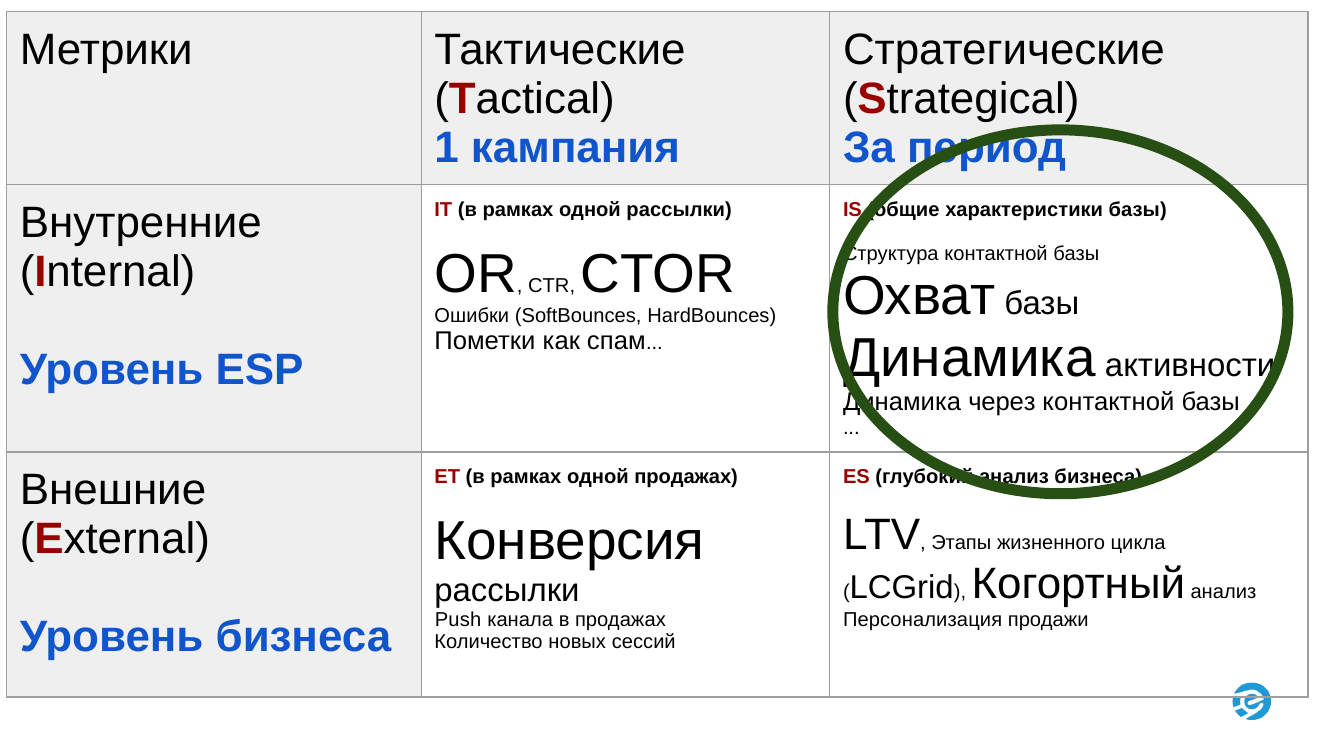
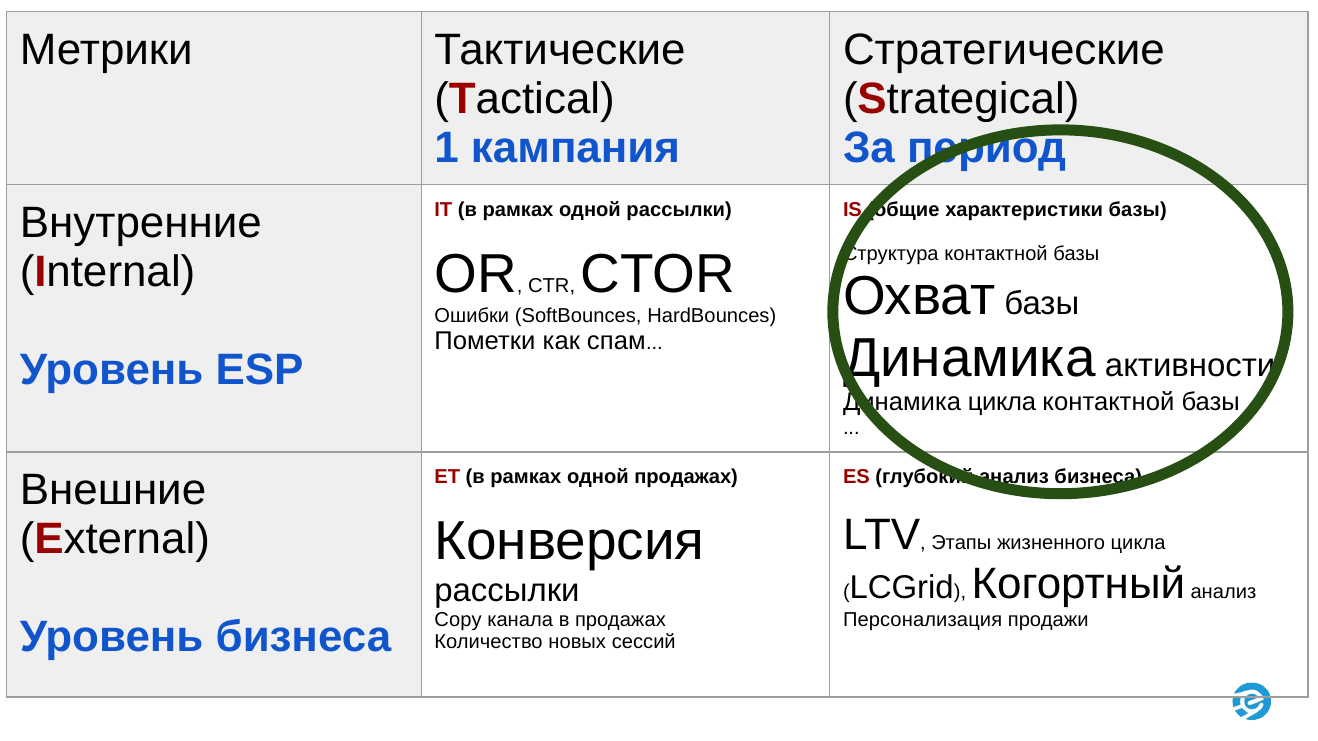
через at (1002, 403): через -> цикла
Push: Push -> Copy
